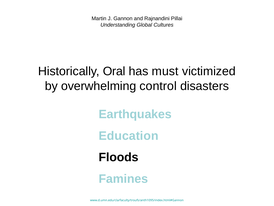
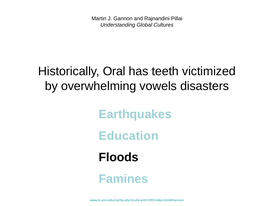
must: must -> teeth
control: control -> vowels
